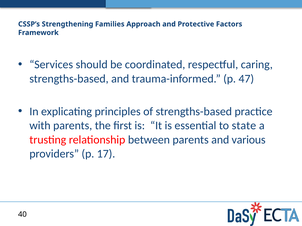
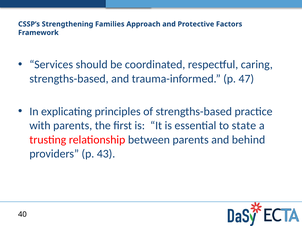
various: various -> behind
17: 17 -> 43
